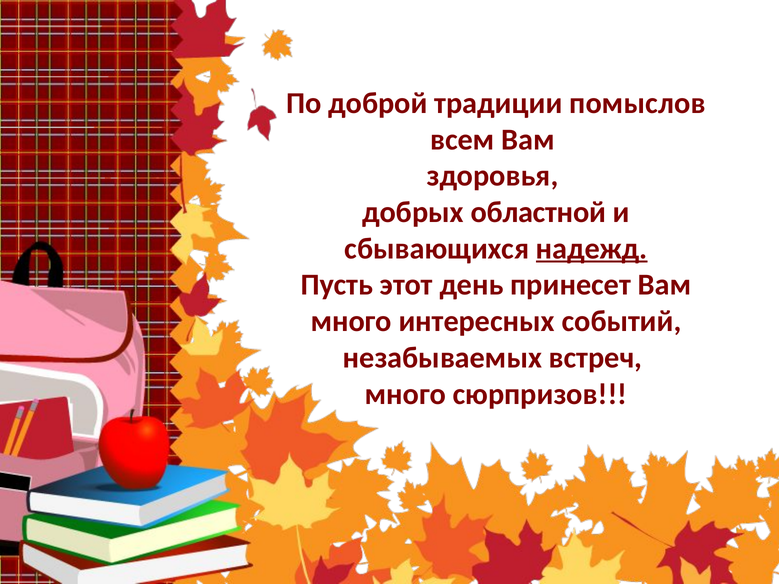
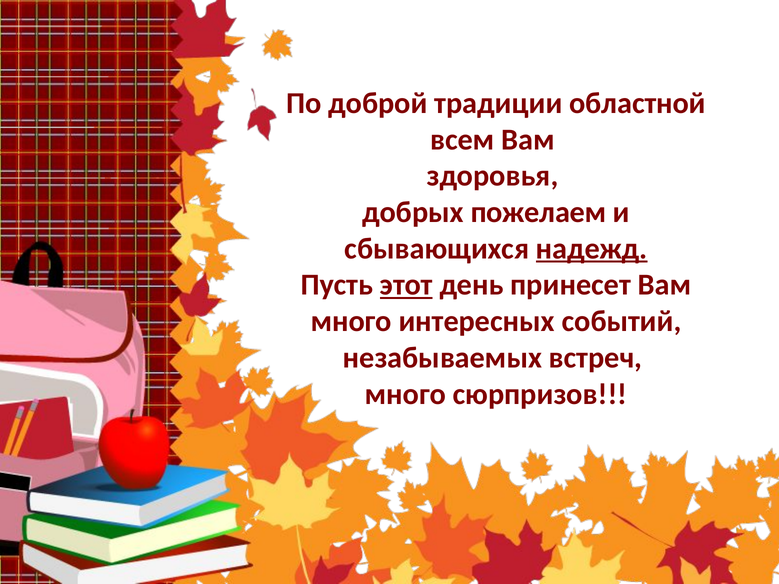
помыслов: помыслов -> областной
областной: областной -> пожелаем
этот underline: none -> present
